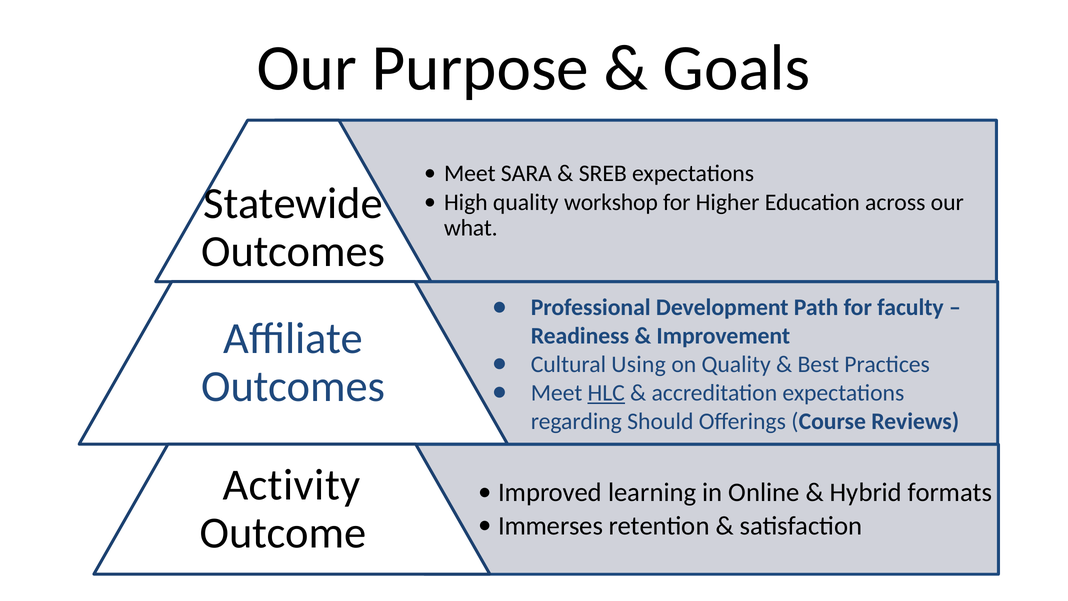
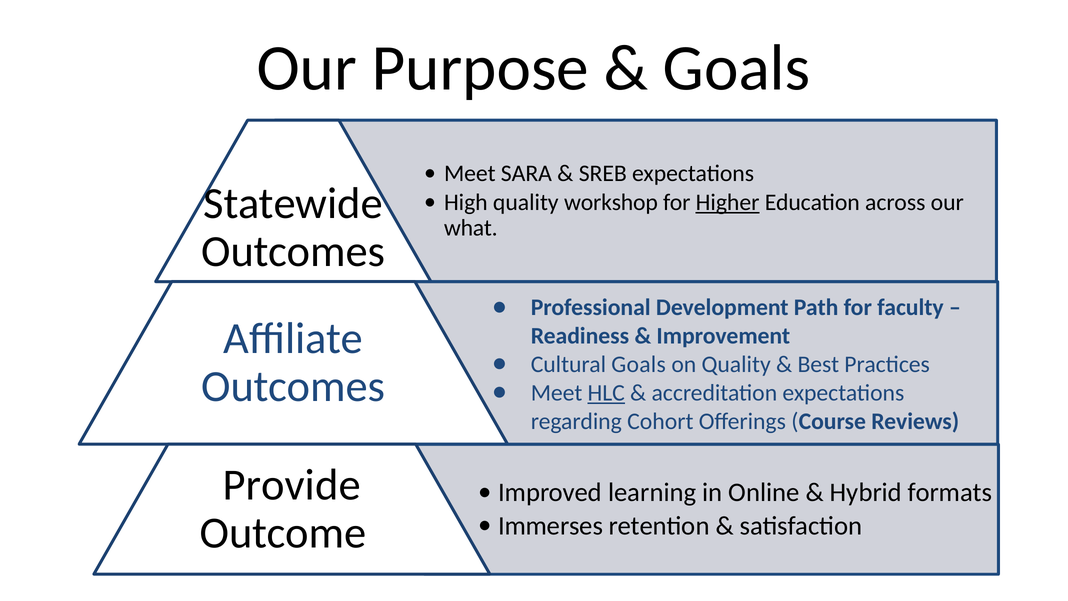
Higher underline: none -> present
Cultural Using: Using -> Goals
Should: Should -> Cohort
Activity: Activity -> Provide
